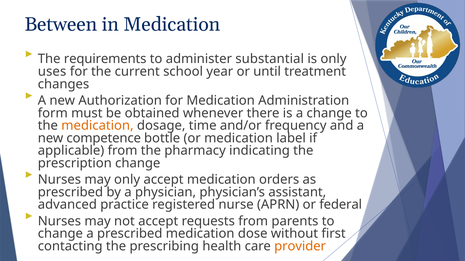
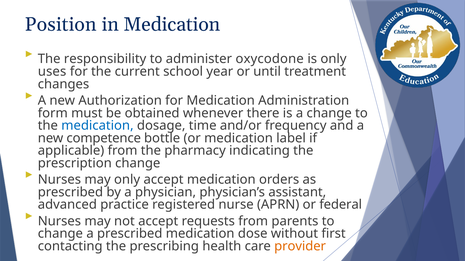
Between: Between -> Position
requirements: requirements -> responsibility
substantial: substantial -> oxycodone
medication at (97, 126) colour: orange -> blue
